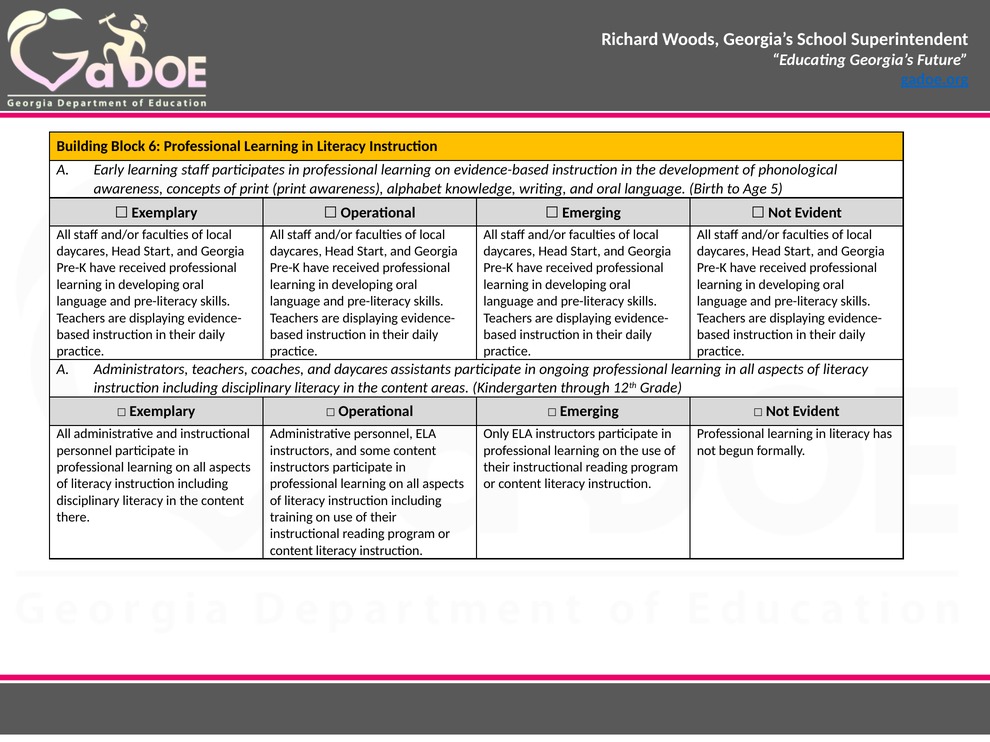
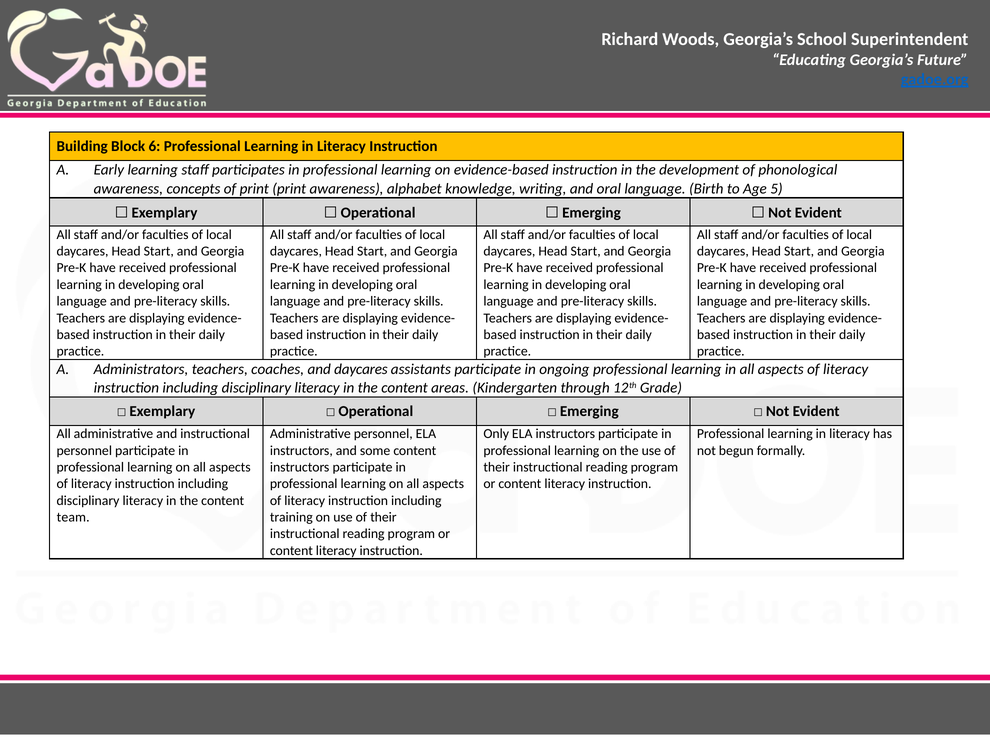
there: there -> team
